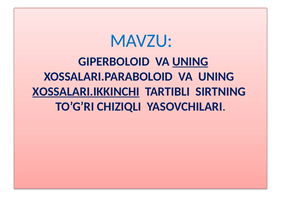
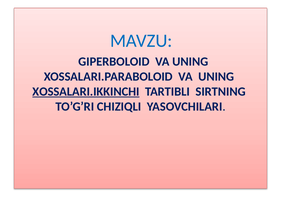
UNING at (190, 62) underline: present -> none
